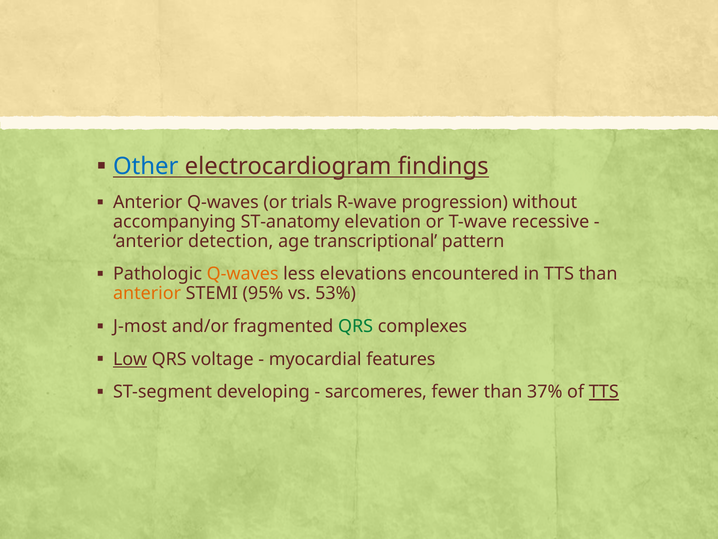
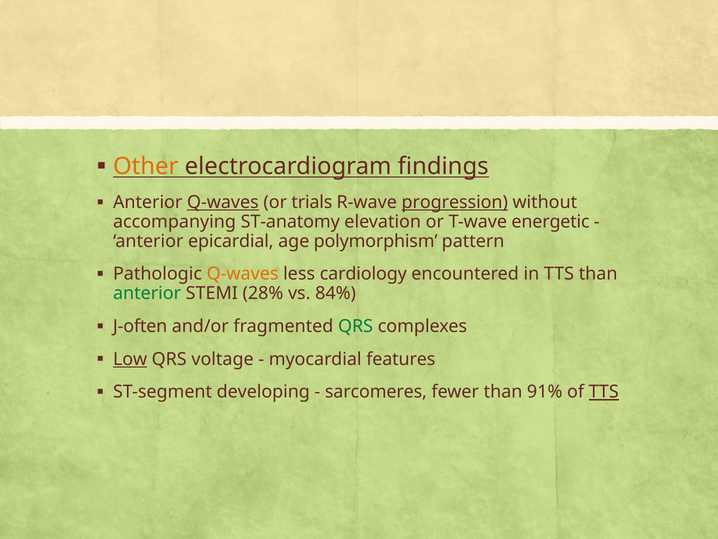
Other colour: blue -> orange
Q-waves at (223, 202) underline: none -> present
progression underline: none -> present
recessive: recessive -> energetic
detection: detection -> epicardial
transcriptional: transcriptional -> polymorphism
elevations: elevations -> cardiology
anterior at (147, 293) colour: orange -> green
95%: 95% -> 28%
53%: 53% -> 84%
J-most: J-most -> J-often
37%: 37% -> 91%
